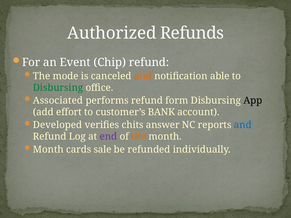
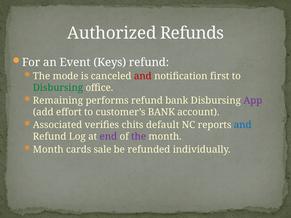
Chip: Chip -> Keys
and at (143, 76) colour: orange -> red
able: able -> first
Associated: Associated -> Remaining
refund form: form -> bank
App colour: black -> purple
Developed: Developed -> Associated
answer: answer -> default
the at (139, 137) colour: orange -> purple
